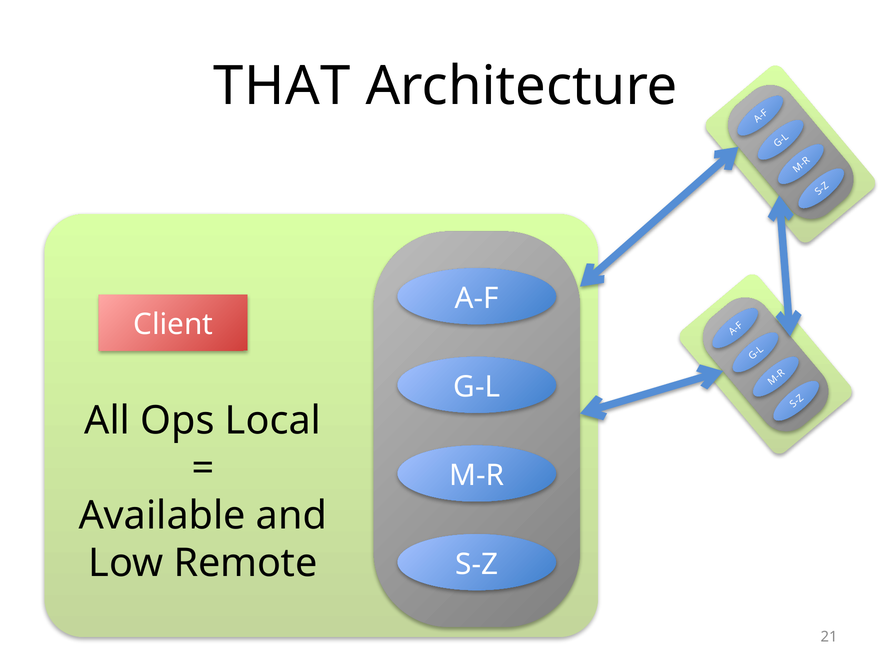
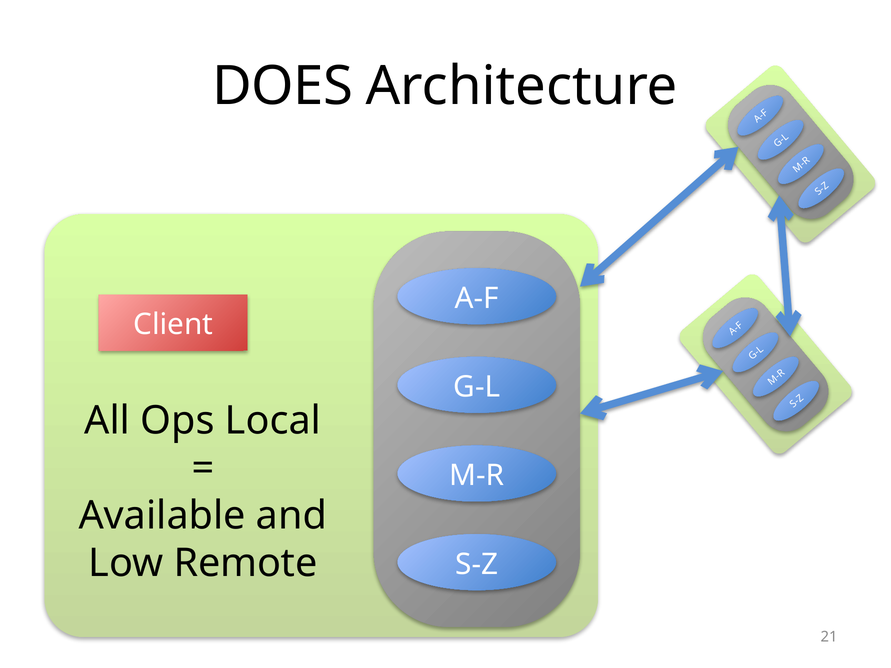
THAT: THAT -> DOES
